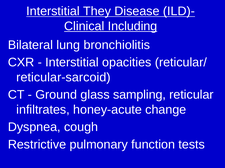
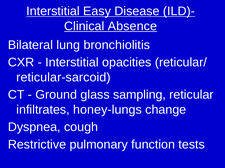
They: They -> Easy
Including: Including -> Absence
honey-acute: honey-acute -> honey-lungs
